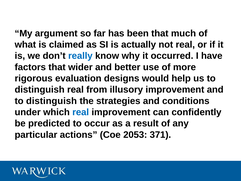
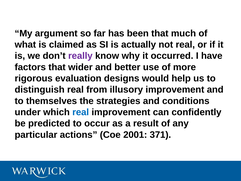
really colour: blue -> purple
distinguish at (51, 101): distinguish -> themselves
2053: 2053 -> 2001
